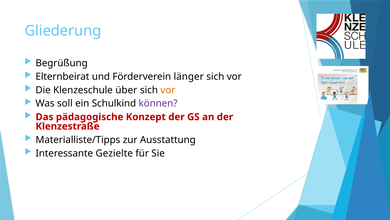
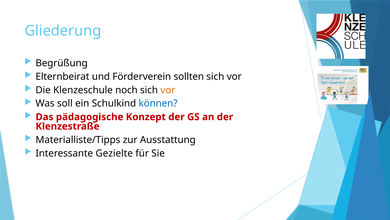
länger: länger -> sollten
über: über -> noch
können colour: purple -> blue
